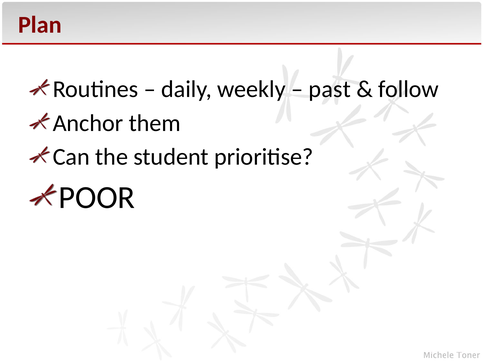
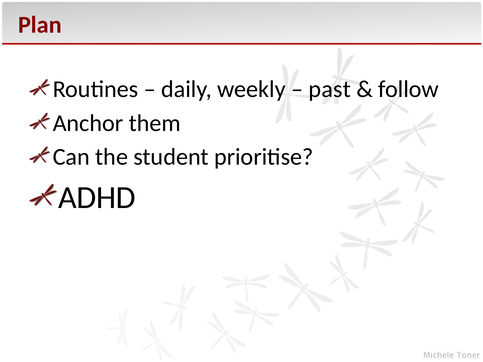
POOR: POOR -> ADHD
